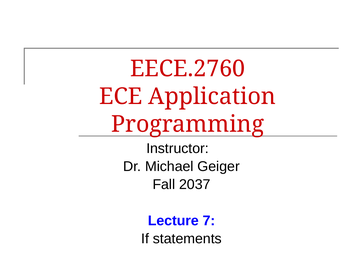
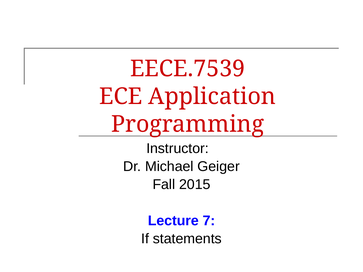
EECE.2760: EECE.2760 -> EECE.7539
2037: 2037 -> 2015
